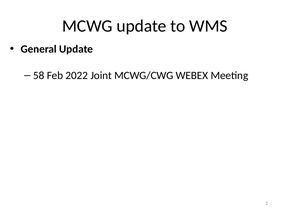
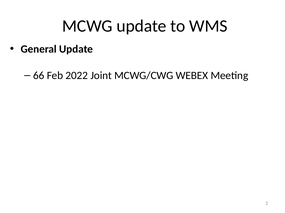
58: 58 -> 66
